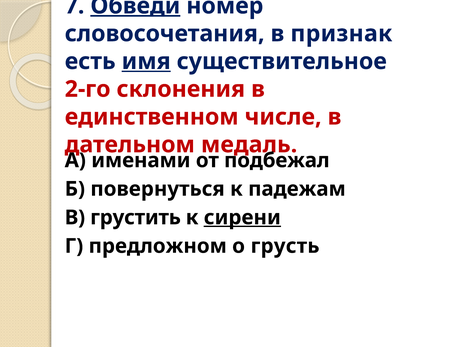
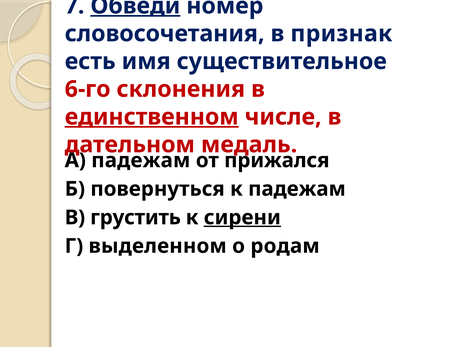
имя underline: present -> none
2-го: 2-го -> 6-го
единственном underline: none -> present
А именами: именами -> падежам
подбежал: подбежал -> прижался
предложном: предложном -> выделенном
грусть: грусть -> родам
